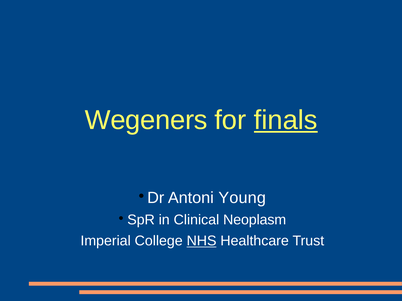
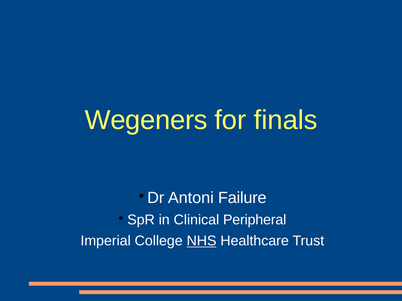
finals underline: present -> none
Young: Young -> Failure
Neoplasm: Neoplasm -> Peripheral
